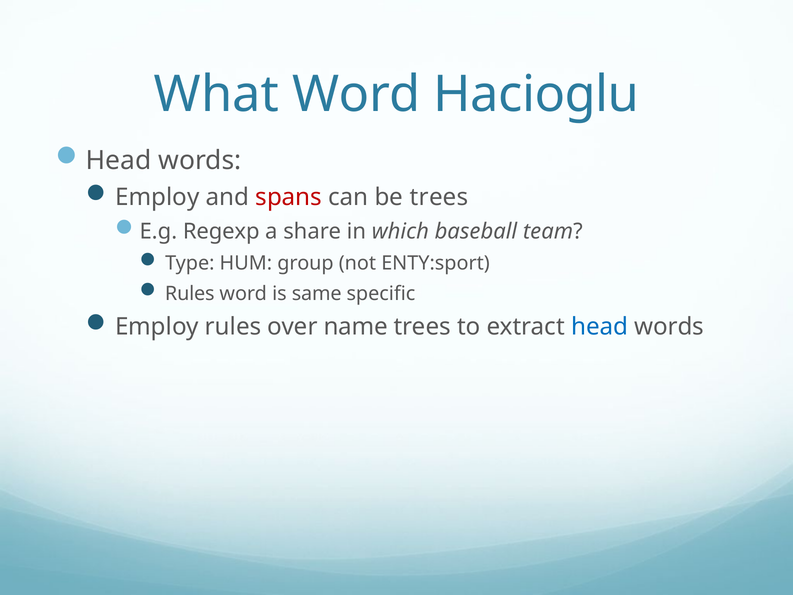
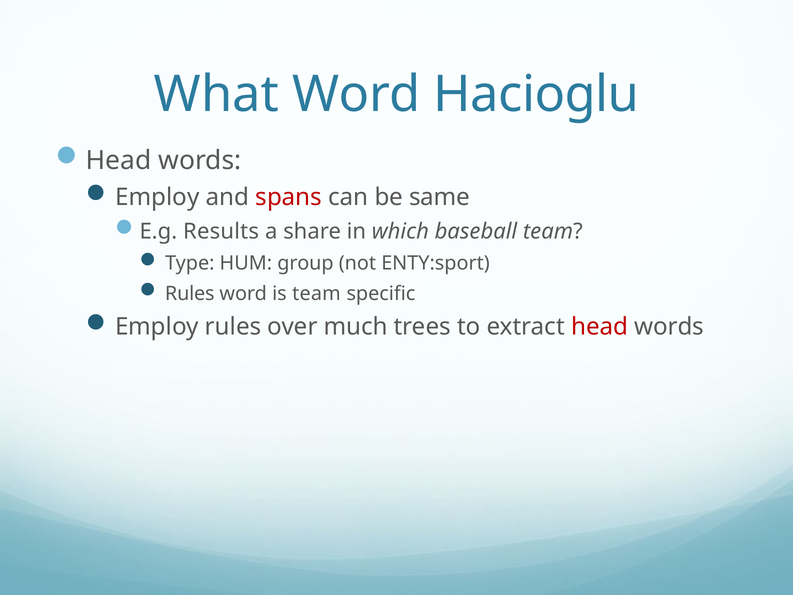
be trees: trees -> same
Regexp: Regexp -> Results
is same: same -> team
name: name -> much
head at (600, 327) colour: blue -> red
